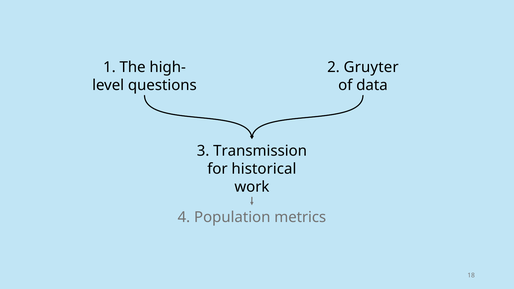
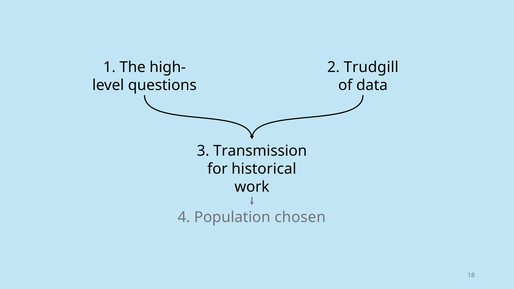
Gruyter: Gruyter -> Trudgill
metrics: metrics -> chosen
